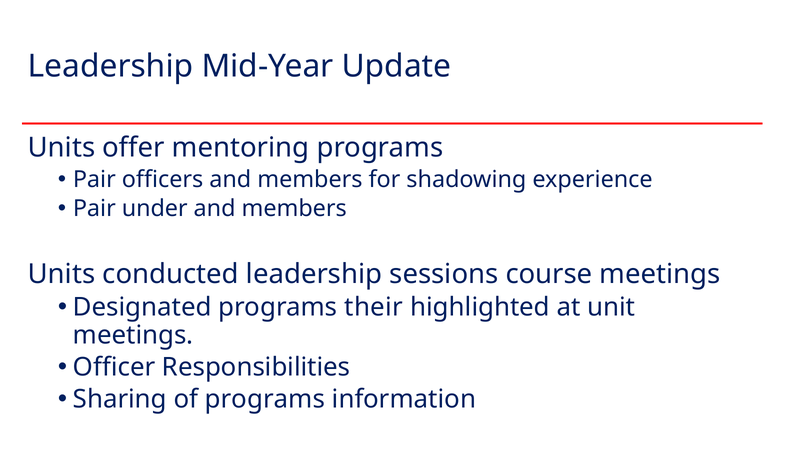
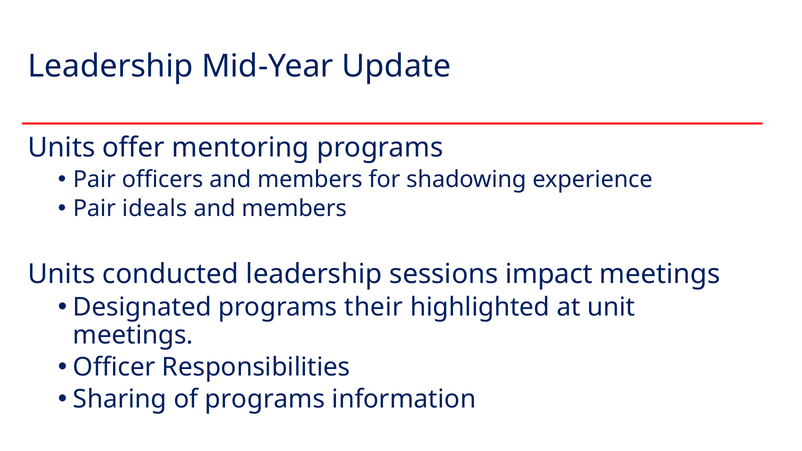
under: under -> ideals
course: course -> impact
